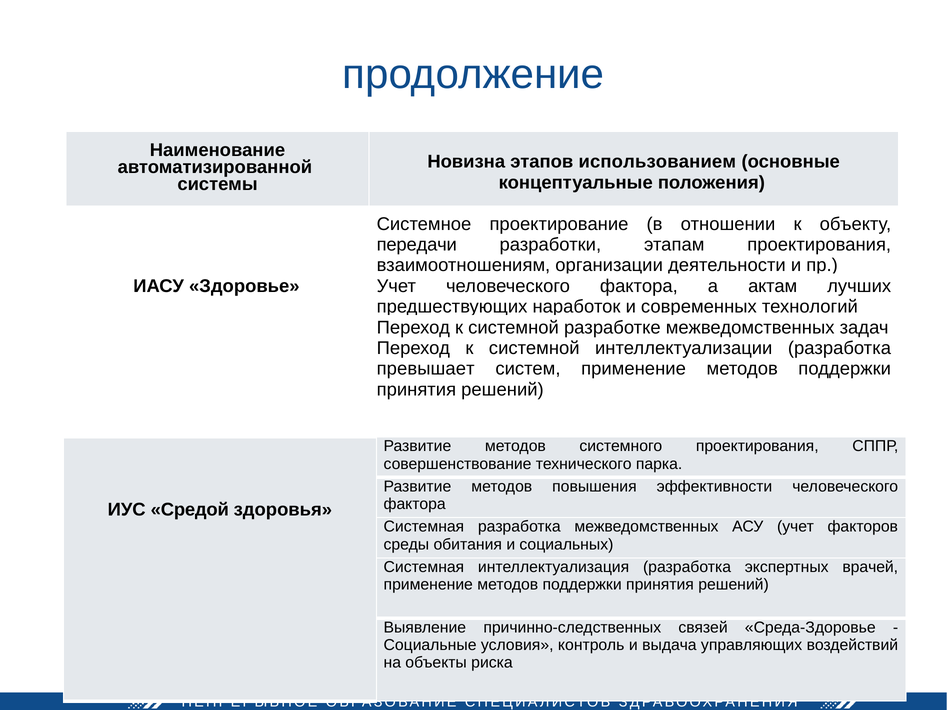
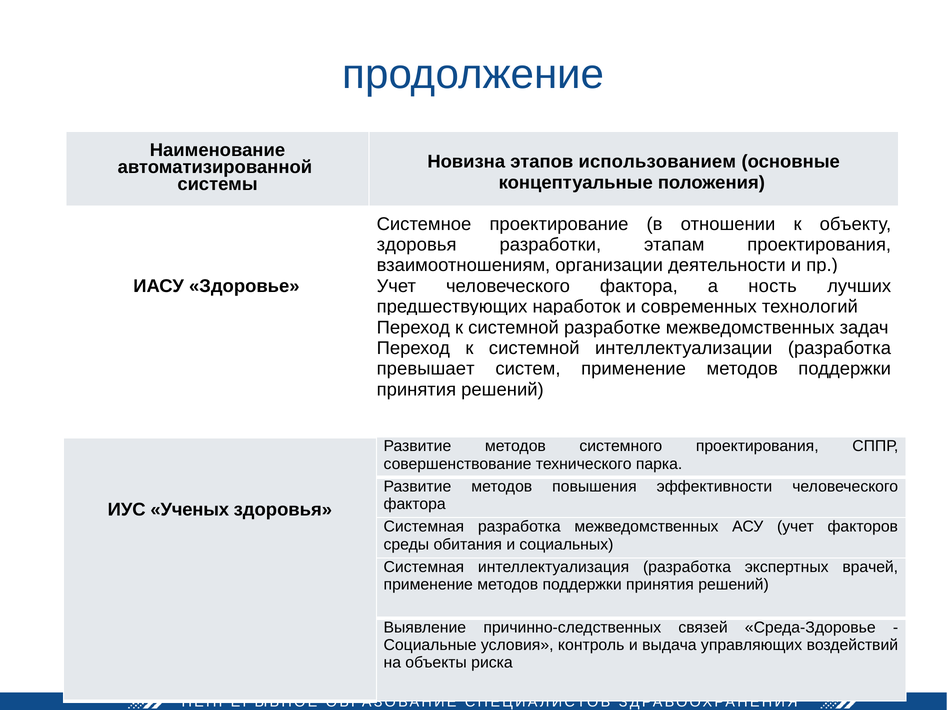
передачи at (417, 245): передачи -> здоровья
актам: актам -> ность
Средой: Средой -> Ученых
